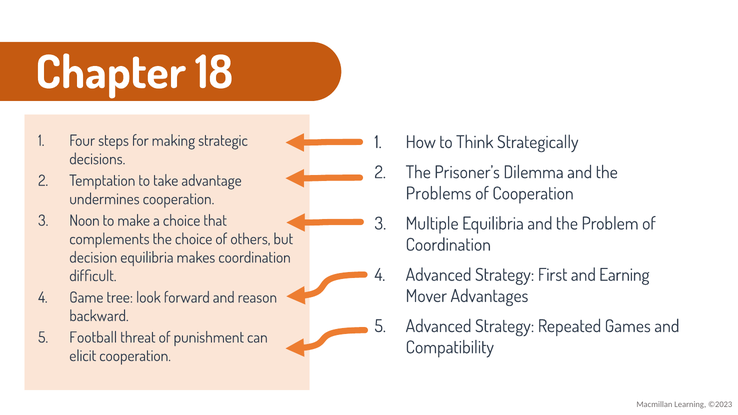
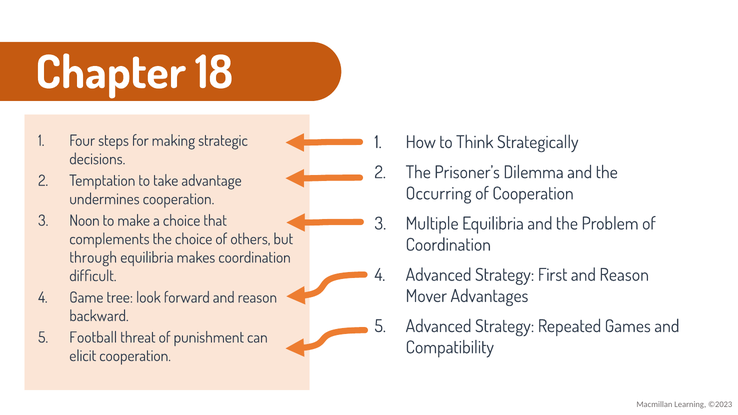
Problems: Problems -> Occurring
decision: decision -> through
First and Earning: Earning -> Reason
